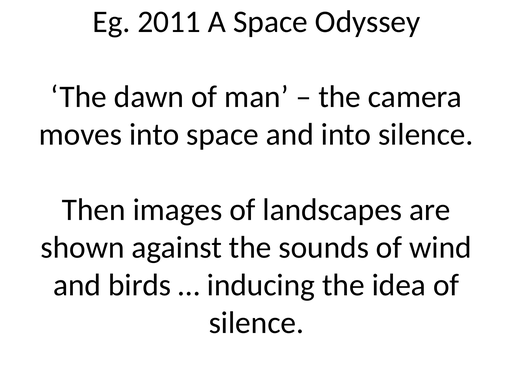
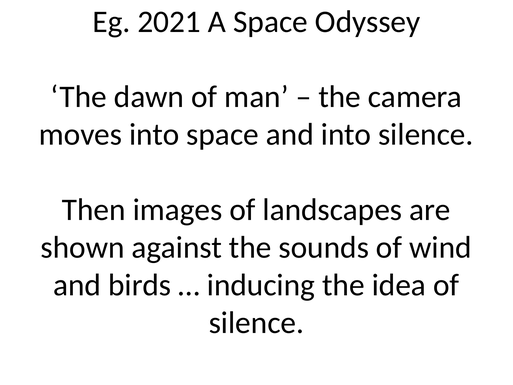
2011: 2011 -> 2021
